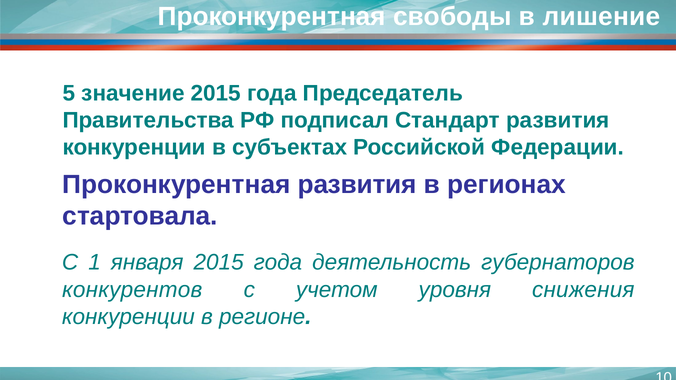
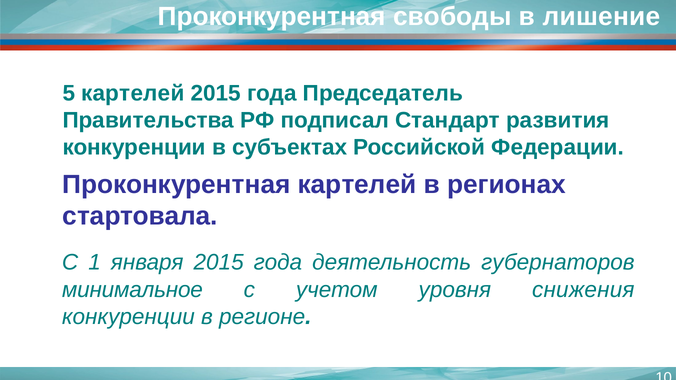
5 значение: значение -> картелей
Проконкурентная развития: развития -> картелей
конкурентов: конкурентов -> минимальное
